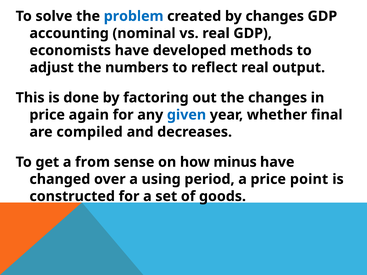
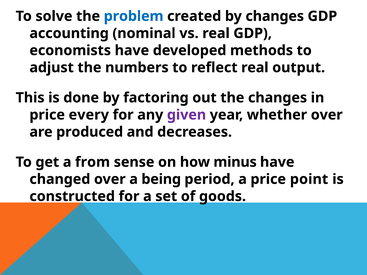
again: again -> every
given colour: blue -> purple
whether final: final -> over
compiled: compiled -> produced
using: using -> being
